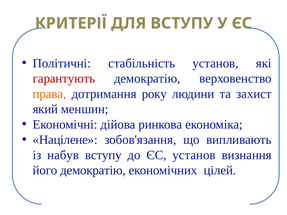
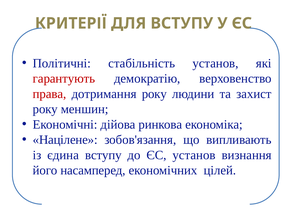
права colour: orange -> red
який at (45, 109): який -> року
набув: набув -> єдина
його демократію: демократію -> насамперед
